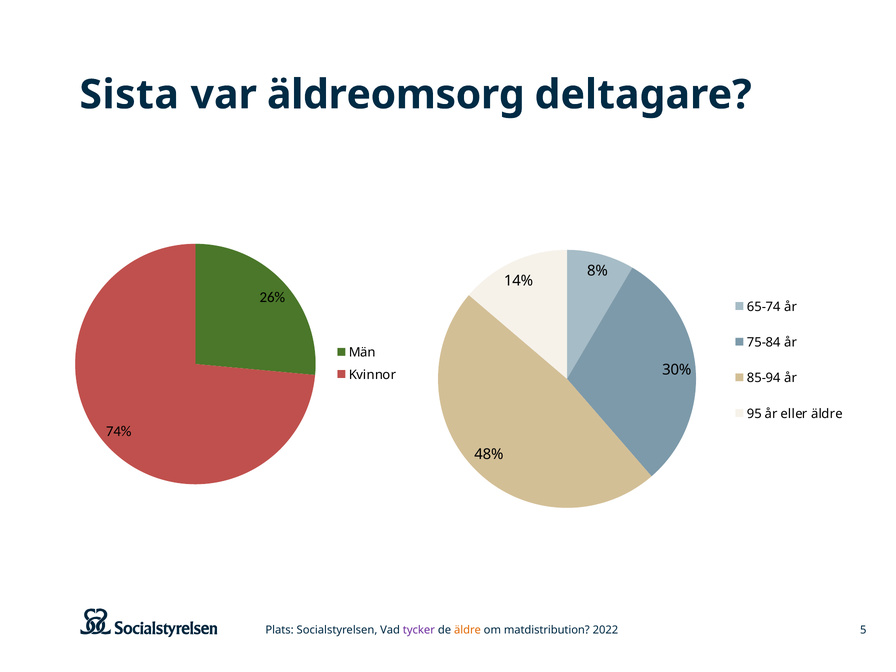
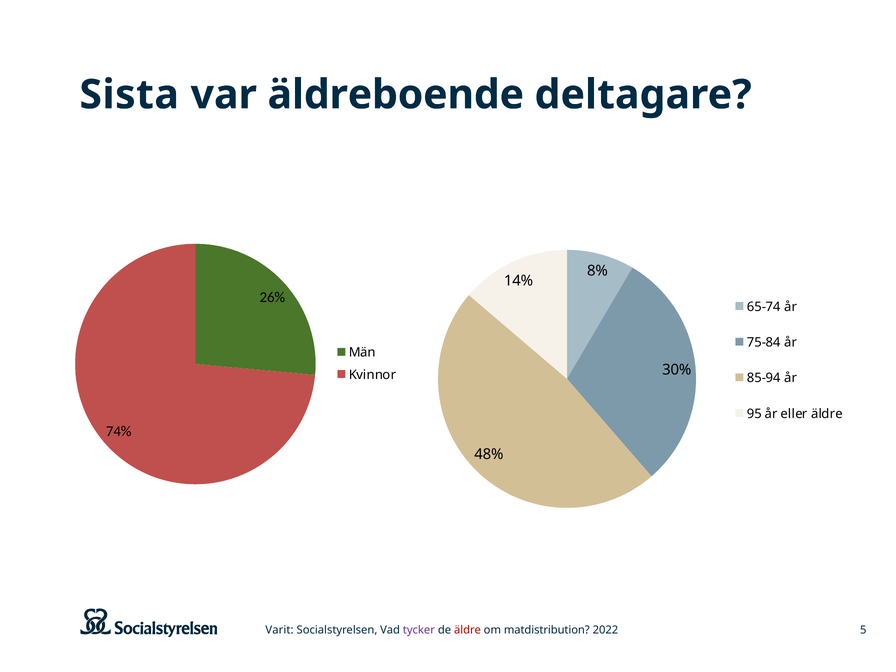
äldreomsorg: äldreomsorg -> äldreboende
Plats: Plats -> Varit
äldre at (468, 630) colour: orange -> red
